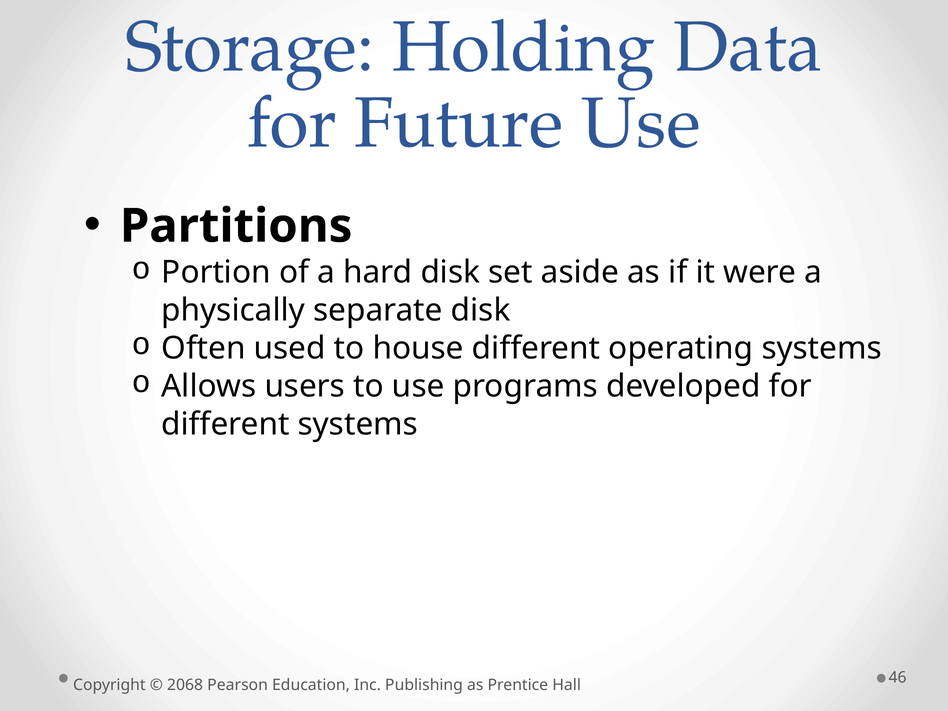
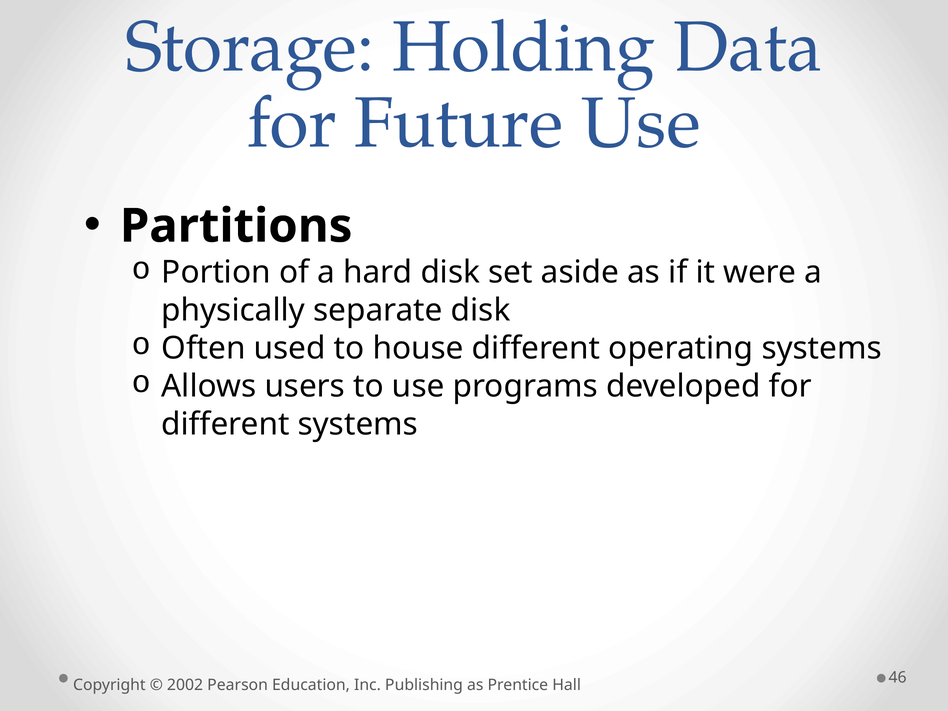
2068: 2068 -> 2002
